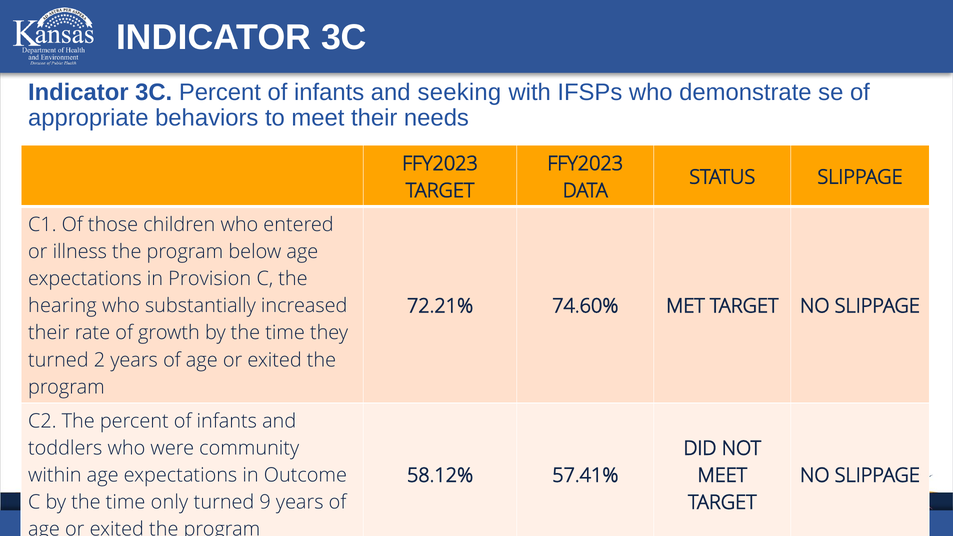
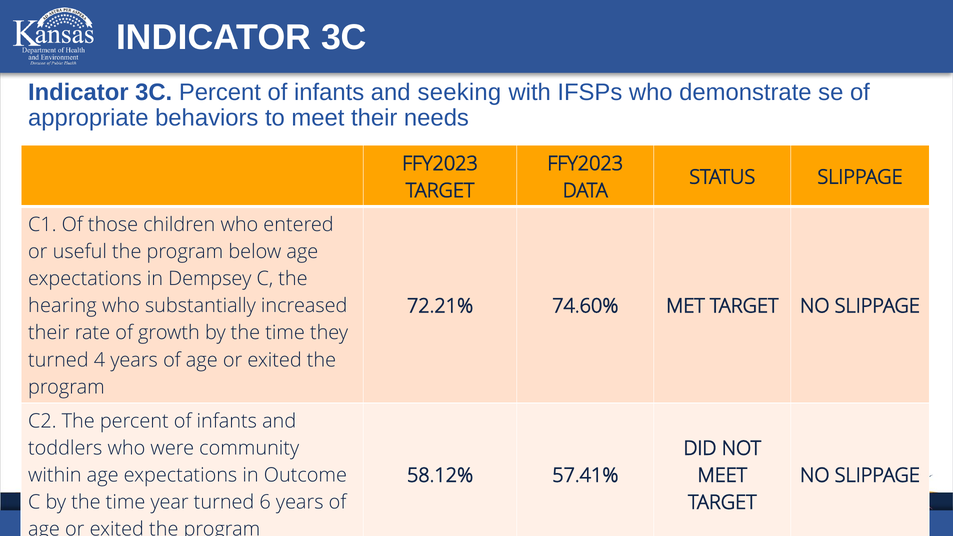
illness: illness -> useful
Provision: Provision -> Dempsey
2: 2 -> 4
only: only -> year
9: 9 -> 6
